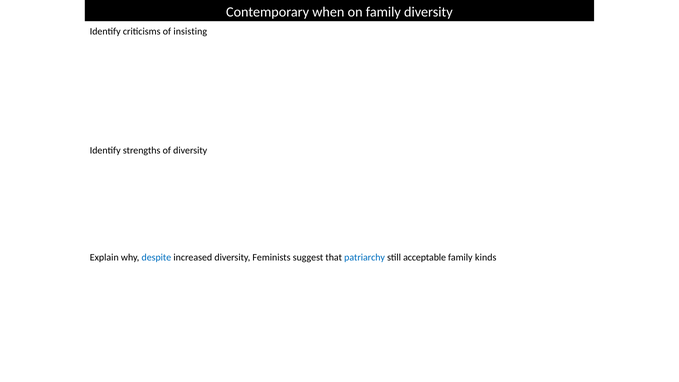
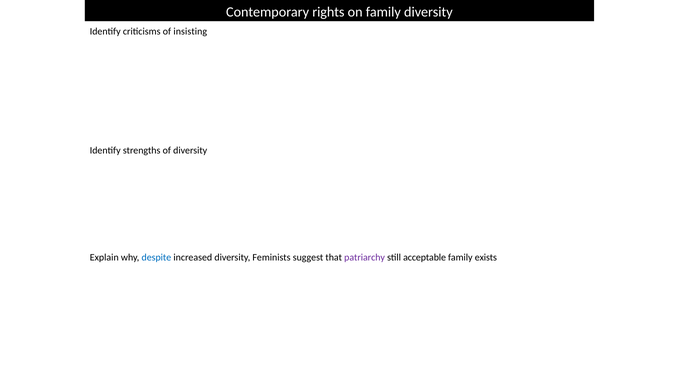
when: when -> rights
patriarchy colour: blue -> purple
kinds: kinds -> exists
